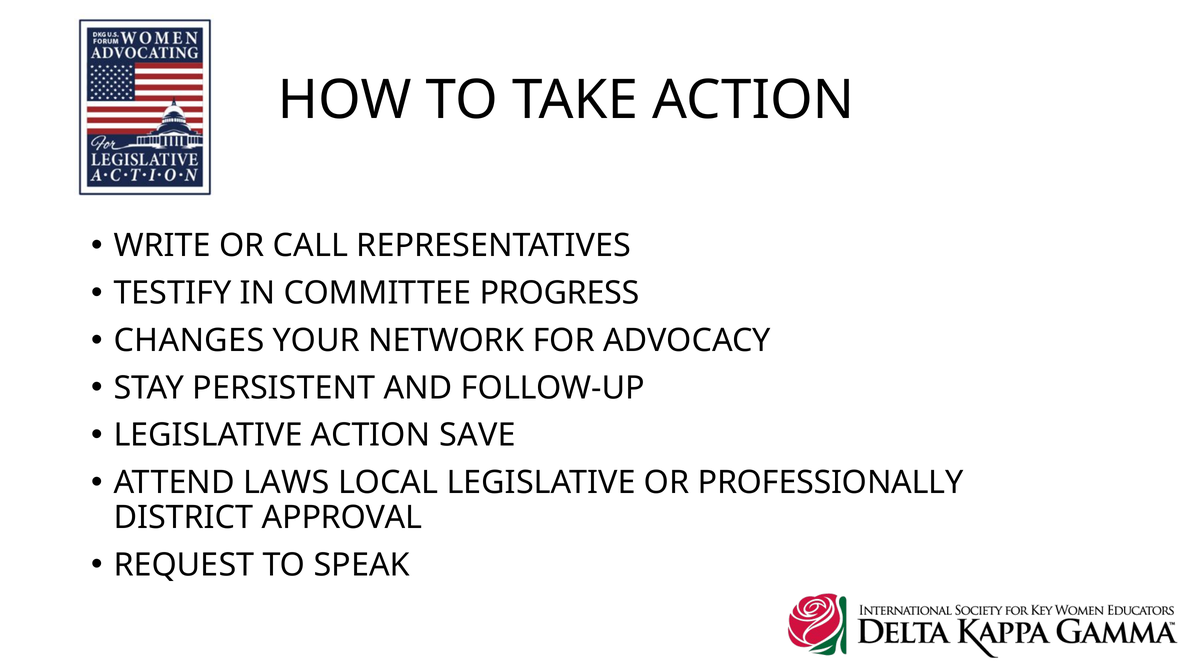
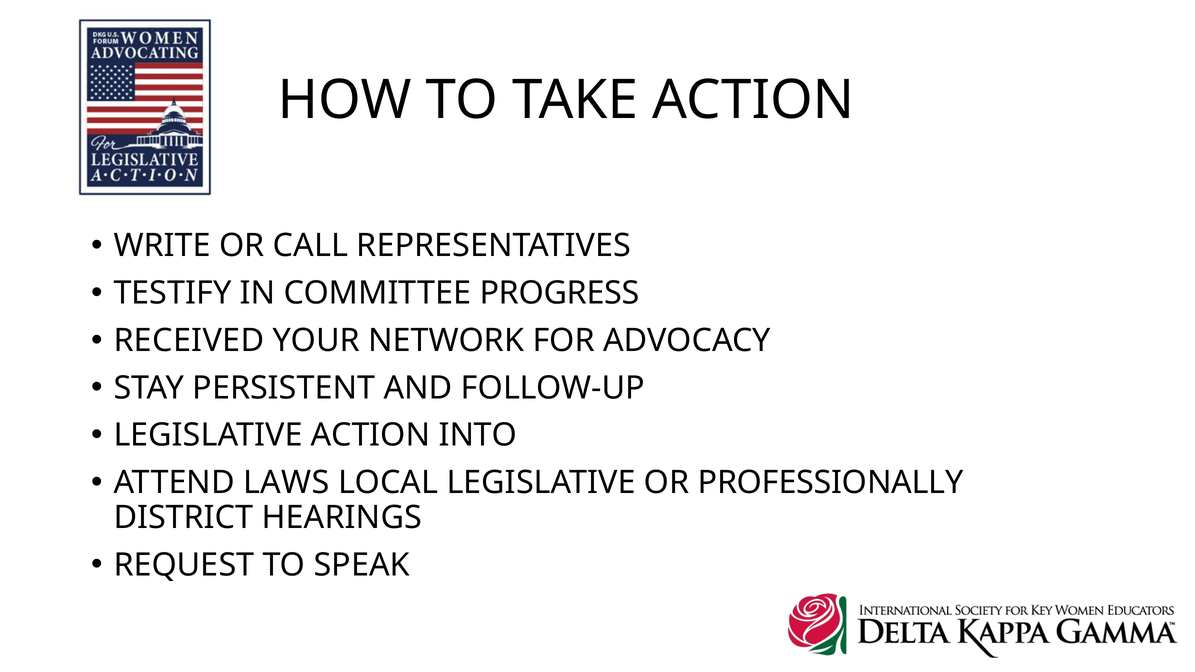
CHANGES: CHANGES -> RECEIVED
SAVE: SAVE -> INTO
APPROVAL: APPROVAL -> HEARINGS
